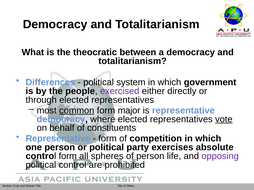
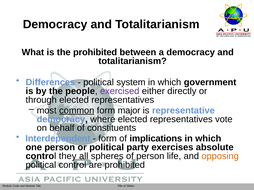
the theocratic: theocratic -> prohibited
vote underline: present -> none
Representative at (58, 139): Representative -> Interdependent
competition: competition -> implications
control form: form -> they
opposing colour: purple -> orange
